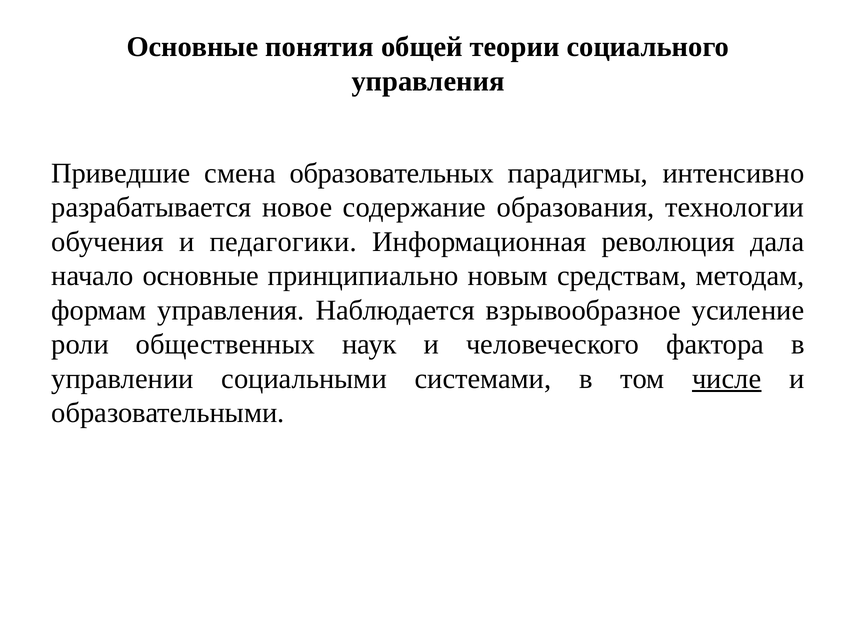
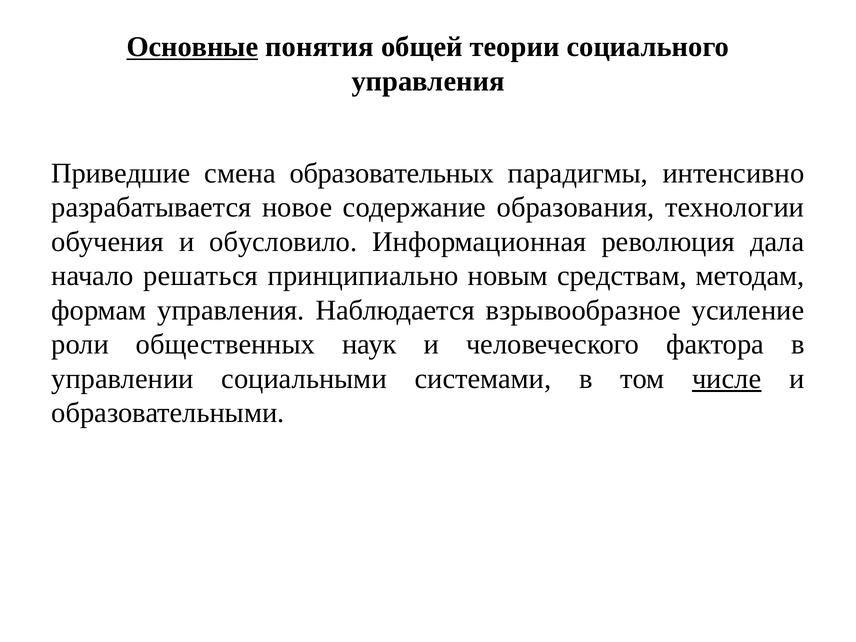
Основные at (192, 47) underline: none -> present
педагогики: педагогики -> обусловило
начало основные: основные -> решаться
